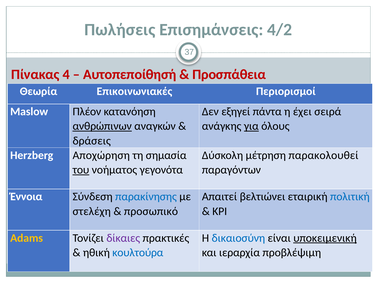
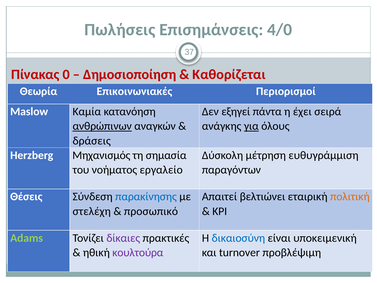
4/2: 4/2 -> 4/0
4: 4 -> 0
Αυτοπεποίθησή: Αυτοπεποίθησή -> Δημοσιοποίηση
Προσπάθεια: Προσπάθεια -> Καθορίζεται
Πλέον: Πλέον -> Καμία
Αποχώρηση: Αποχώρηση -> Μηχανισμός
παρακολουθεί: παρακολουθεί -> ευθυγράμμιση
του underline: present -> none
γεγονότα: γεγονότα -> εργαλείο
Έννοια: Έννοια -> Θέσεις
πολιτική colour: blue -> orange
Adams colour: yellow -> light green
υποκειμενική underline: present -> none
κουλτούρα colour: blue -> purple
ιεραρχία: ιεραρχία -> turnover
